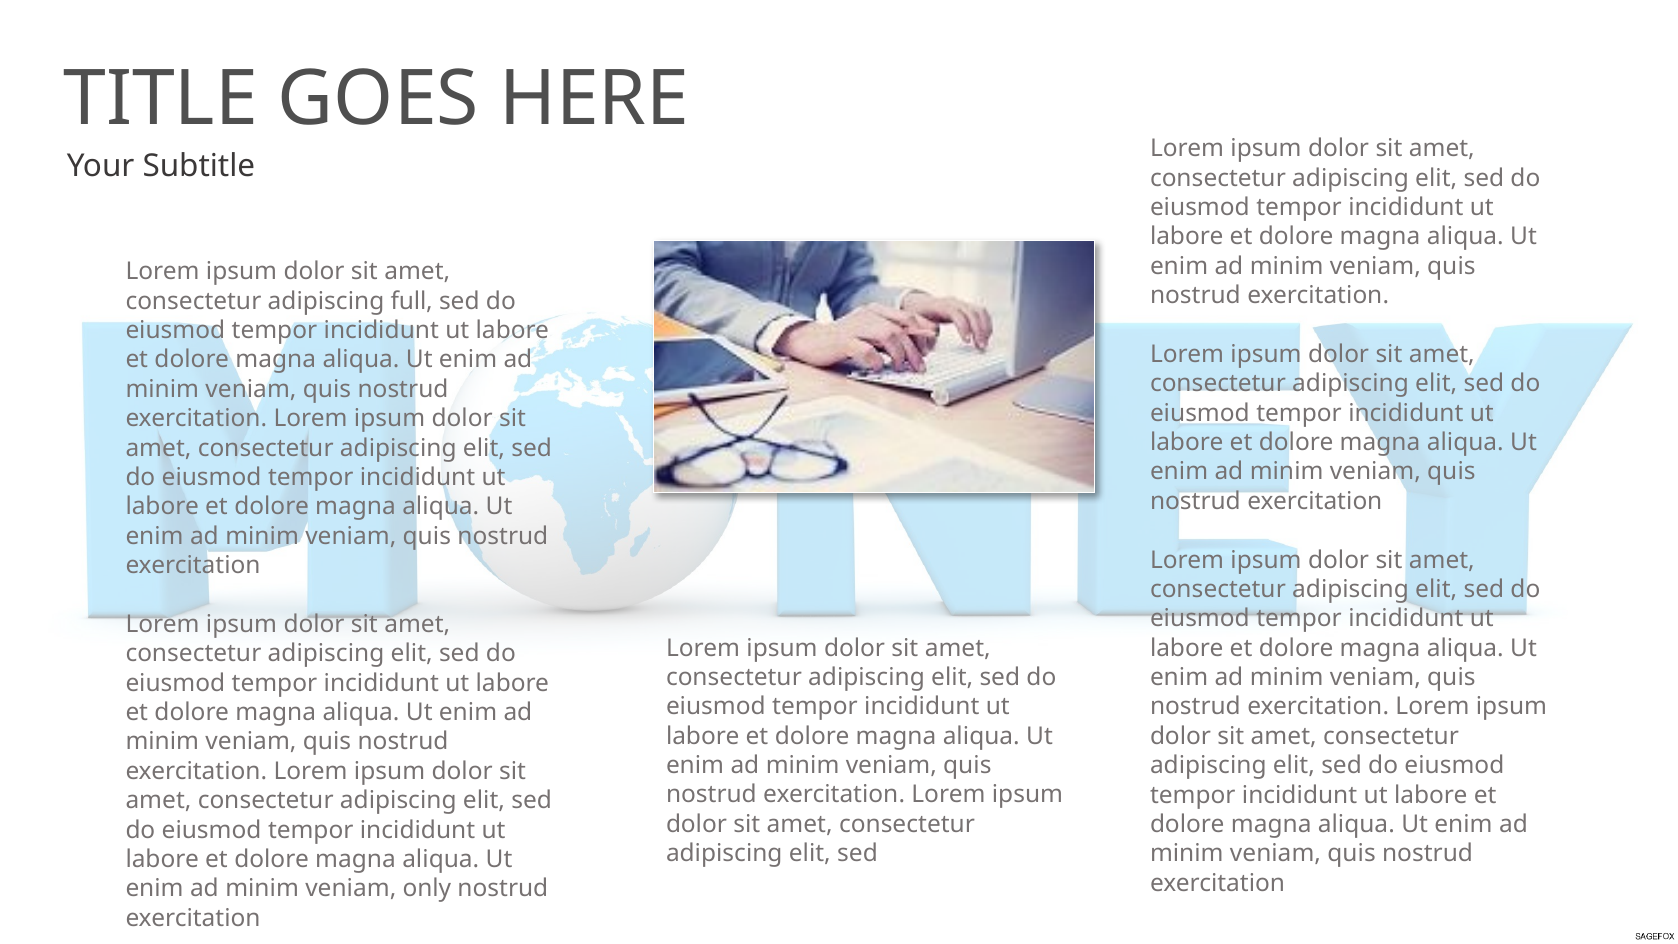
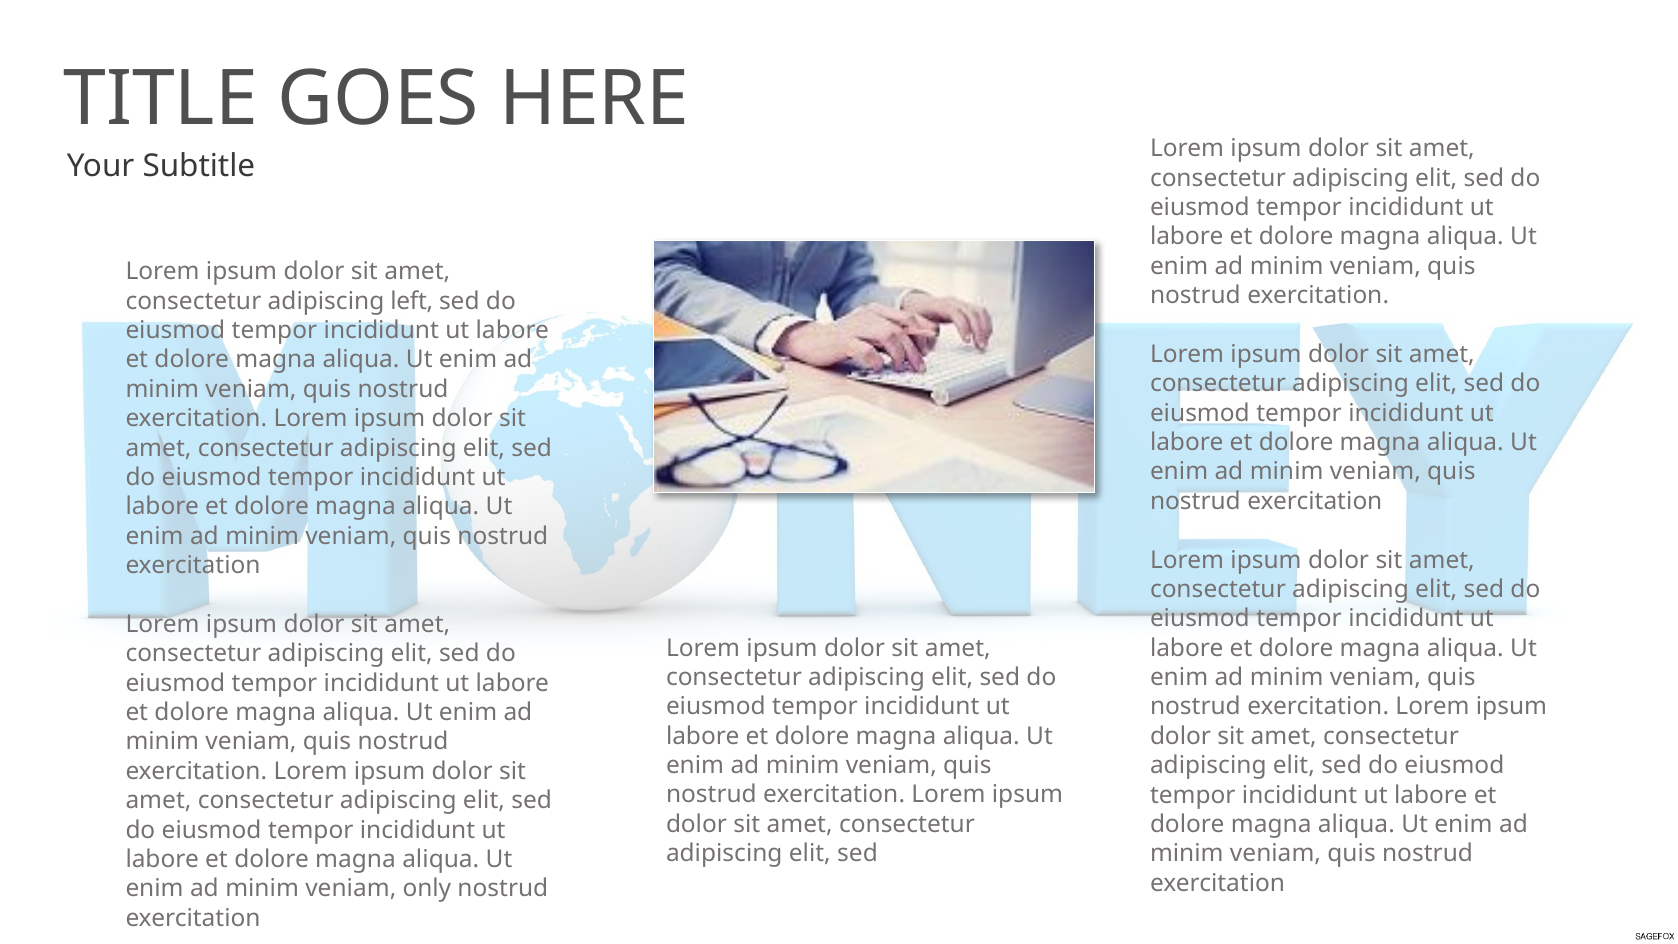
full: full -> left
